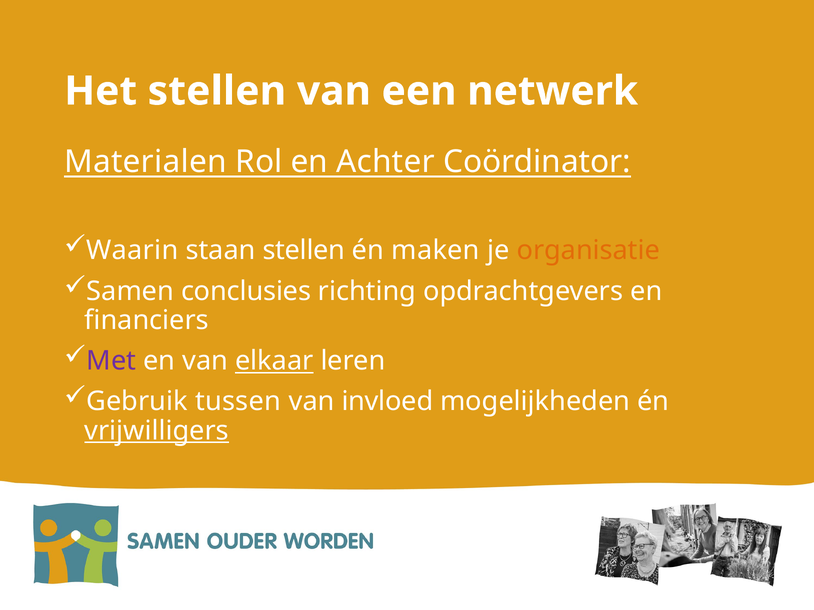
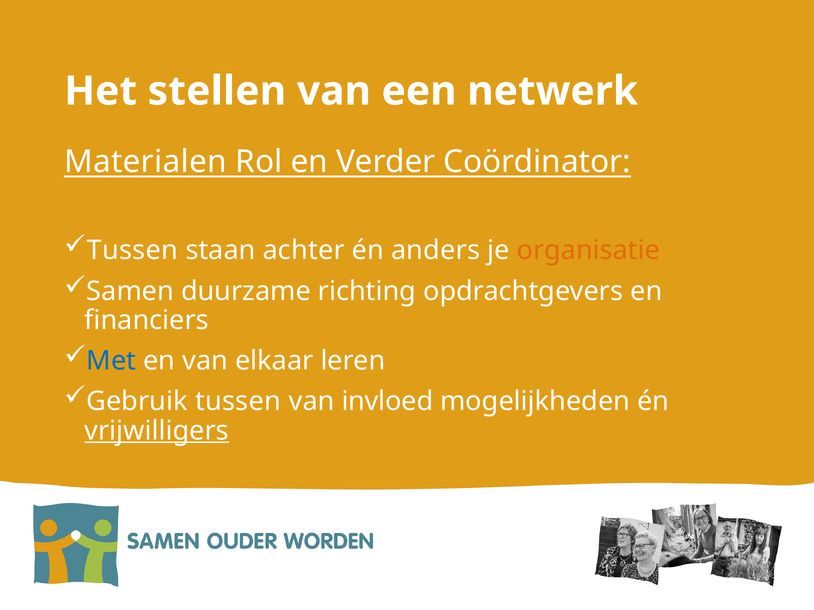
Achter: Achter -> Verder
Waarin at (132, 251): Waarin -> Tussen
staan stellen: stellen -> achter
maken: maken -> anders
conclusies: conclusies -> duurzame
Met colour: purple -> blue
elkaar underline: present -> none
